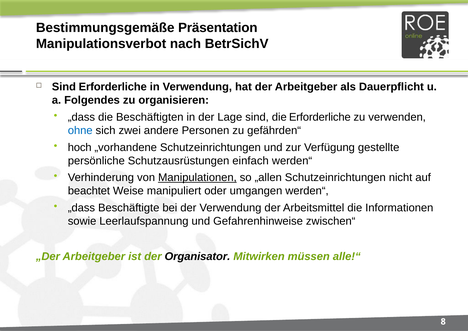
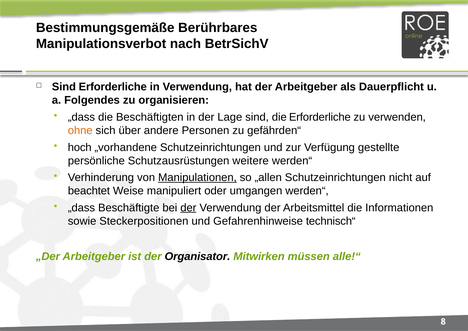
Präsentation: Präsentation -> Berührbares
ohne colour: blue -> orange
zwei: zwei -> über
einfach: einfach -> weitere
der at (188, 208) underline: none -> present
Leerlaufspannung: Leerlaufspannung -> Steckerpositionen
zwischen“: zwischen“ -> technisch“
